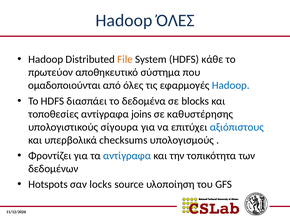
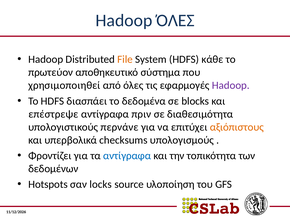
ομαδοποιούνται: ομαδοποιούνται -> χρησιμοποιηθεί
Hadoop at (231, 86) colour: blue -> purple
τοποθεσίες: τοποθεσίες -> επέστρεψε
joins: joins -> πριν
καθυστέρησης: καθυστέρησης -> διαθεσιμότητα
σίγουρα: σίγουρα -> περνάνε
αξιόπιστους colour: blue -> orange
